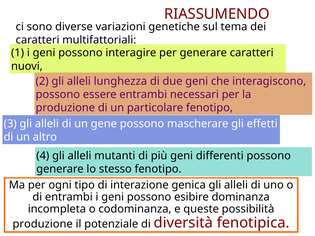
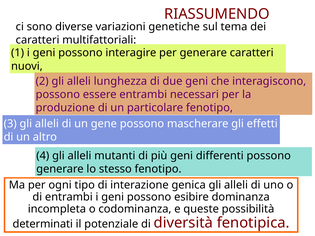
produzione at (43, 224): produzione -> determinati
